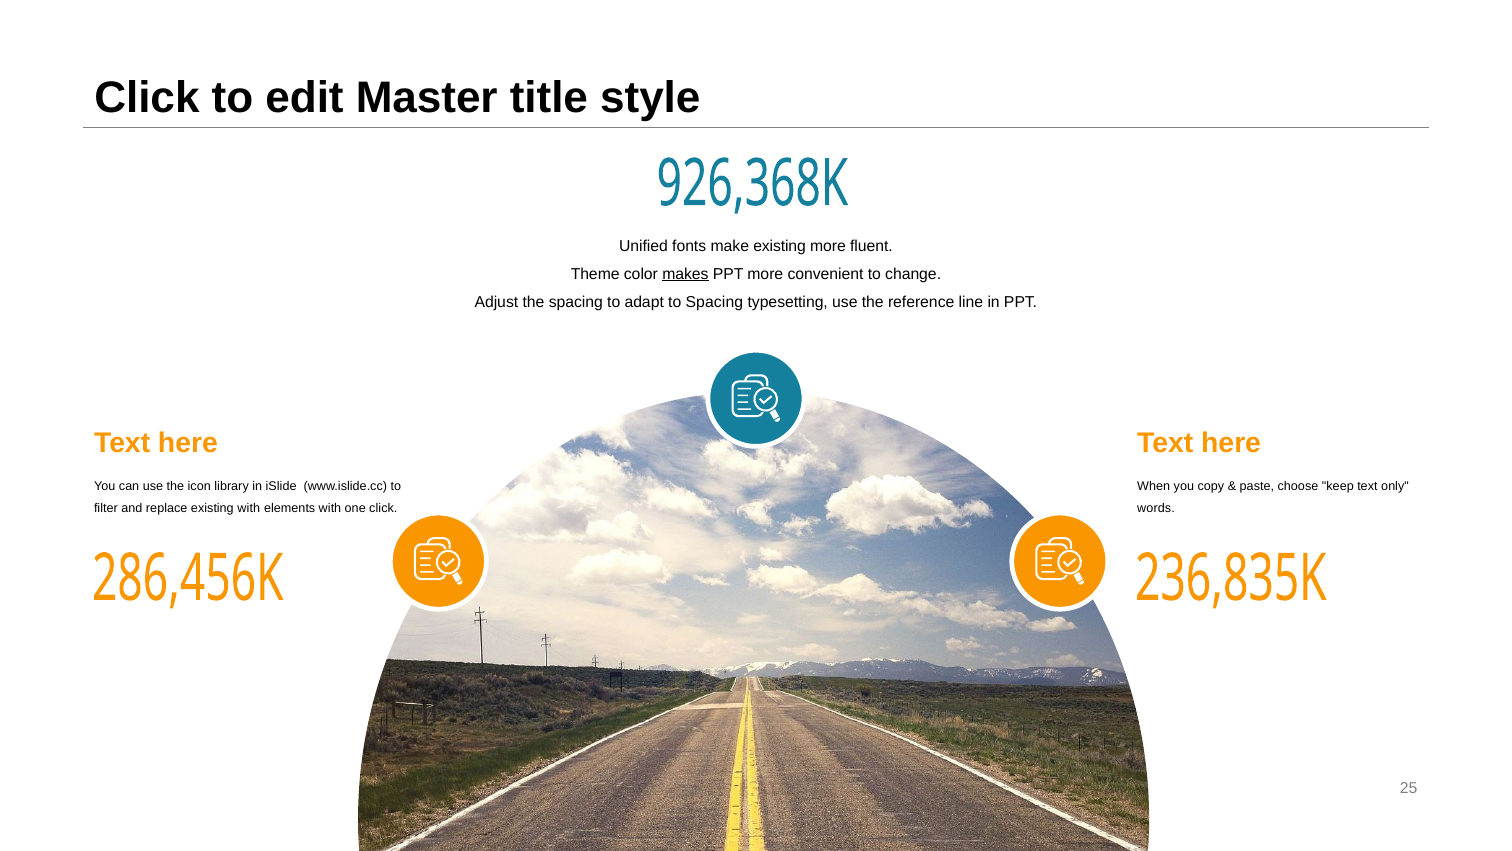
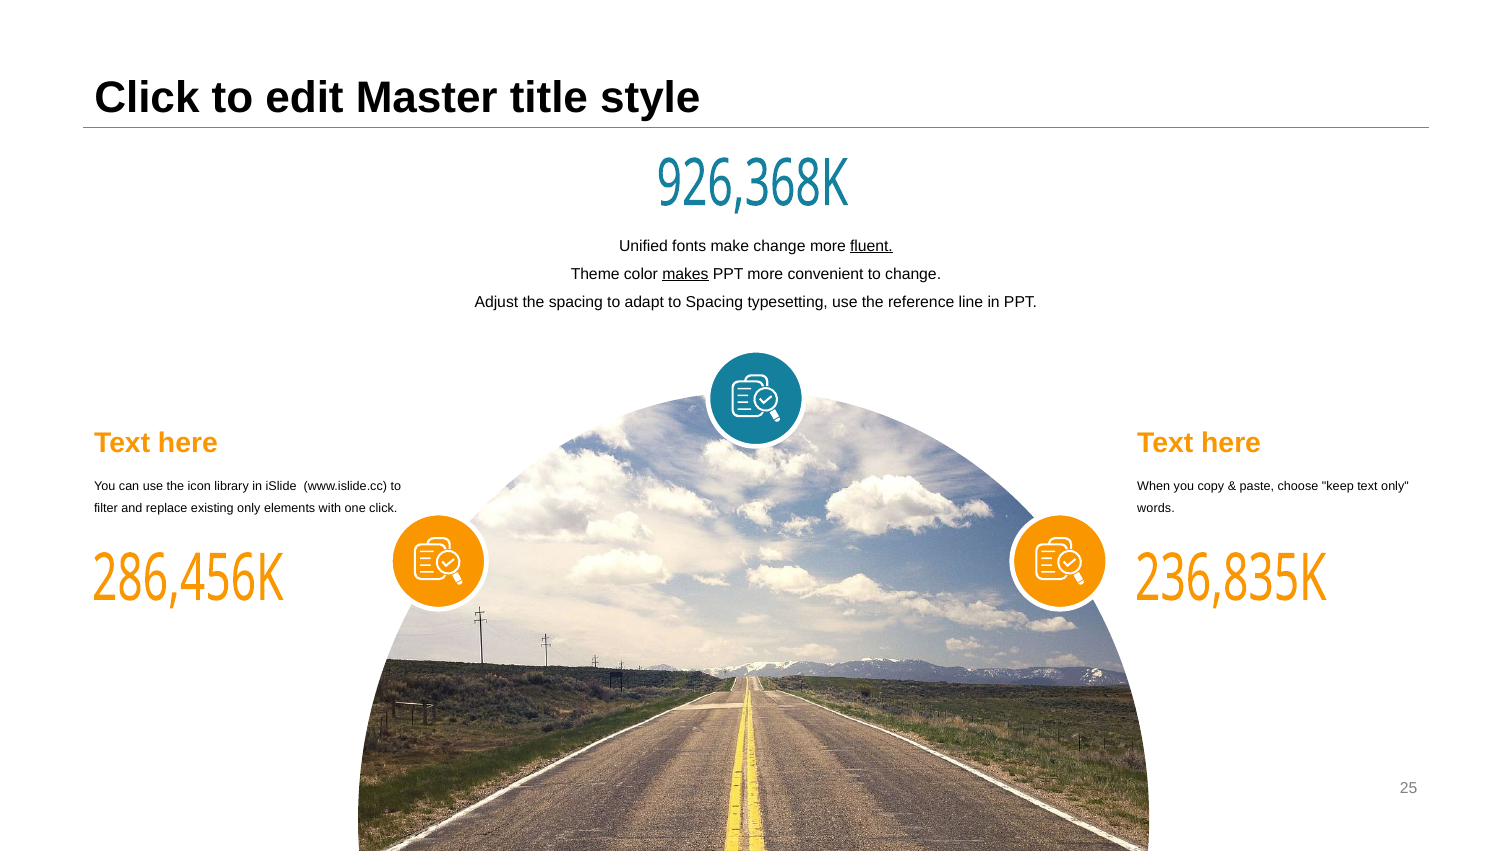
make existing: existing -> change
fluent underline: none -> present
existing with: with -> only
